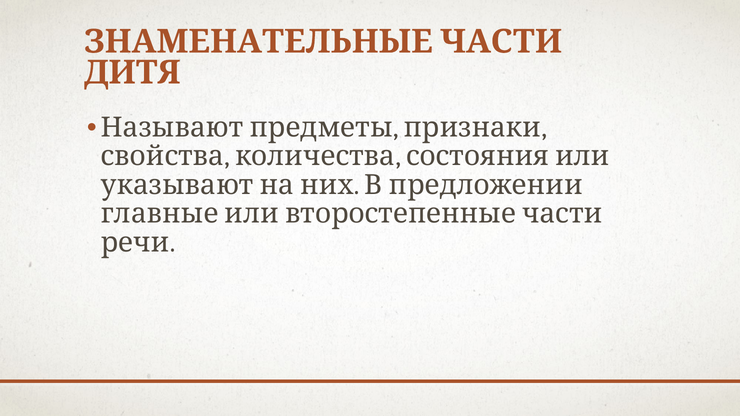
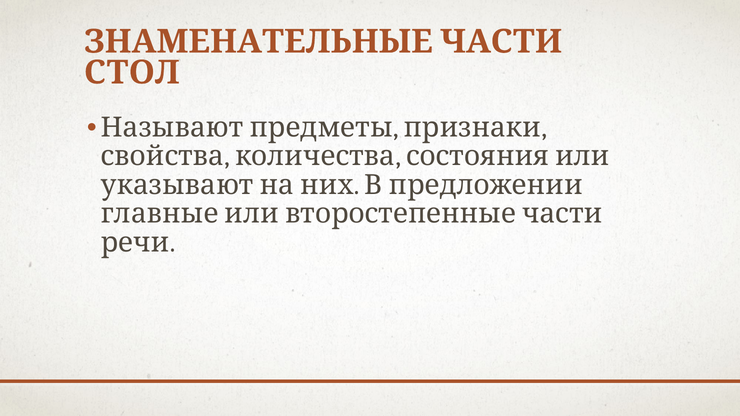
ДИТЯ: ДИТЯ -> СТОЛ
